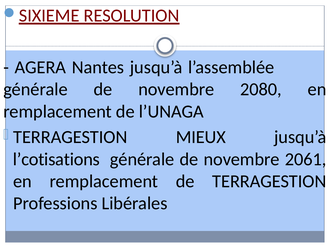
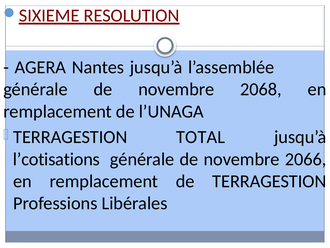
2080: 2080 -> 2068
MIEUX: MIEUX -> TOTAL
2061: 2061 -> 2066
